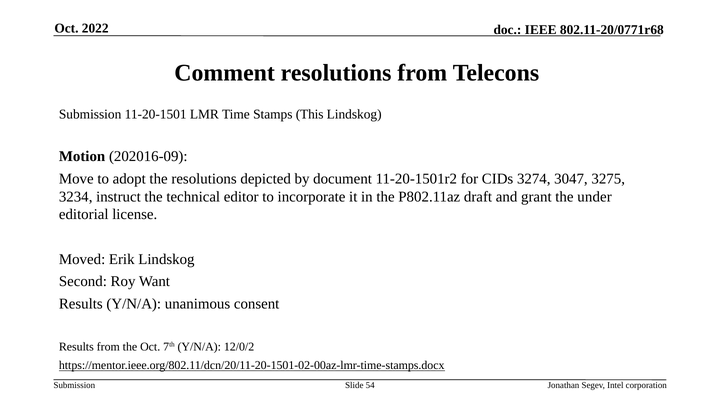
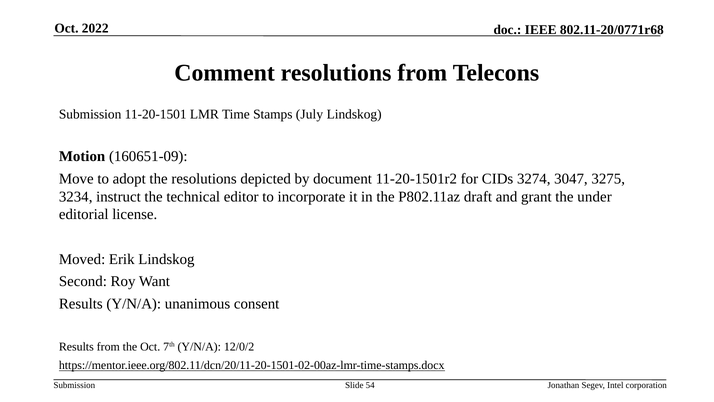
This: This -> July
202016-09: 202016-09 -> 160651-09
